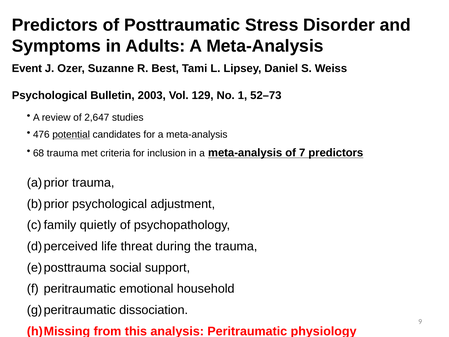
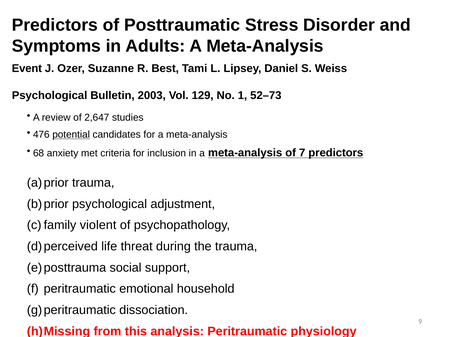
68 trauma: trauma -> anxiety
quietly: quietly -> violent
